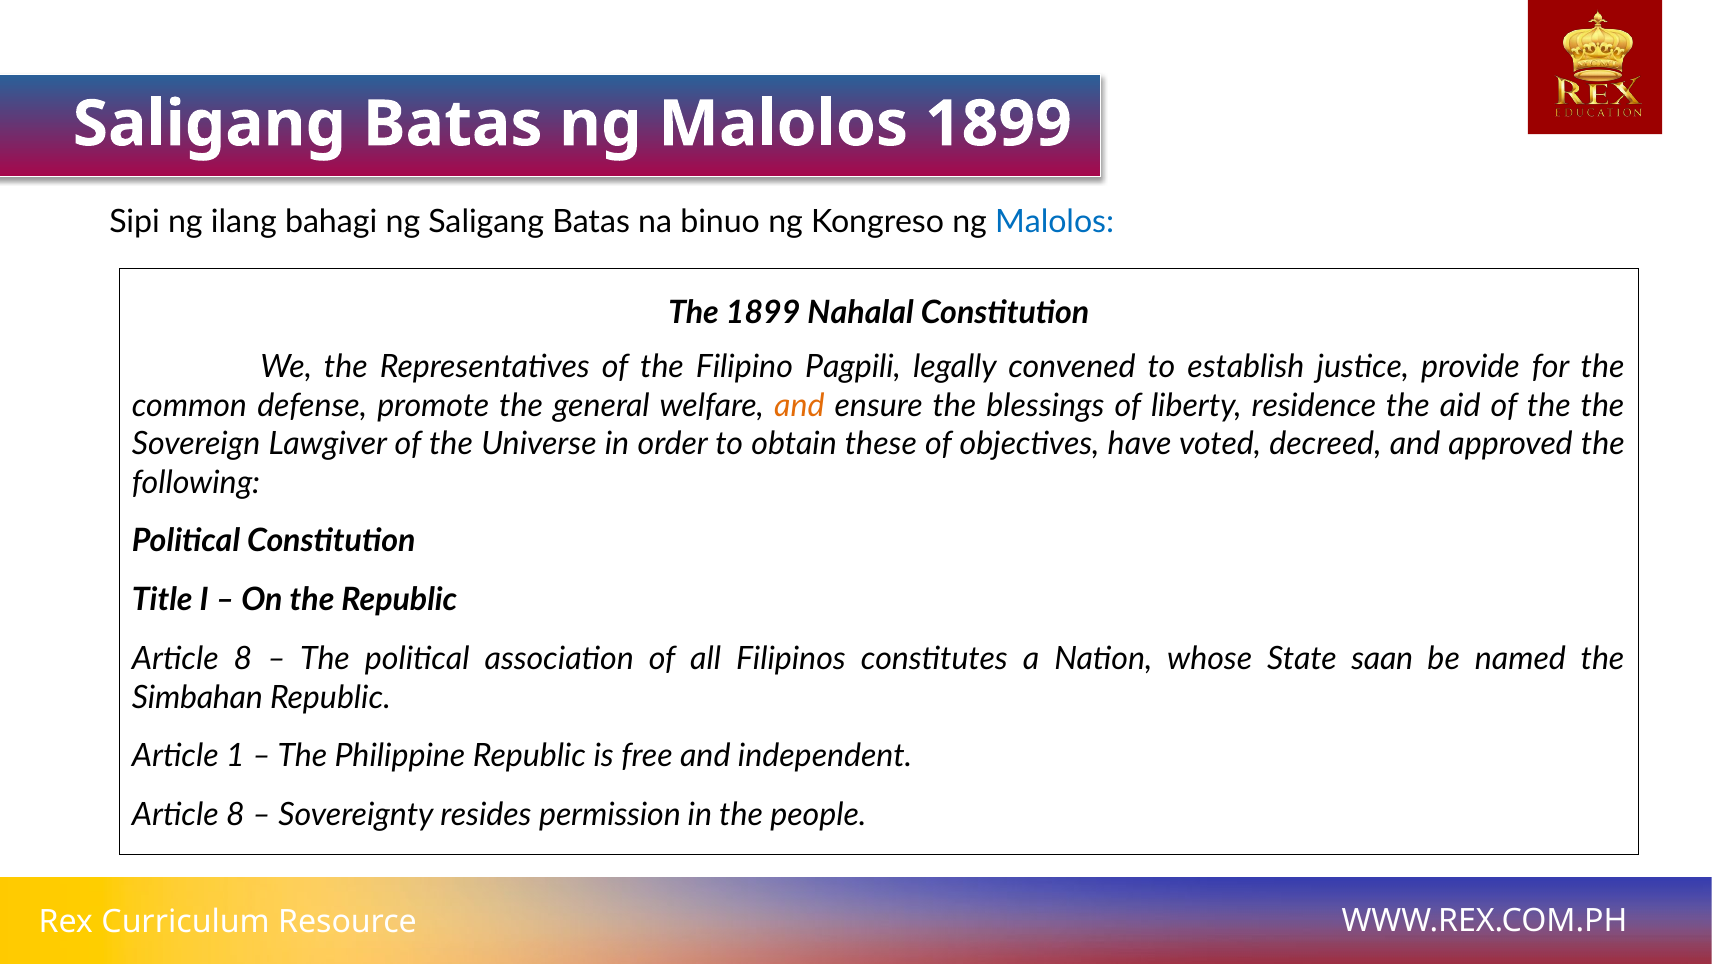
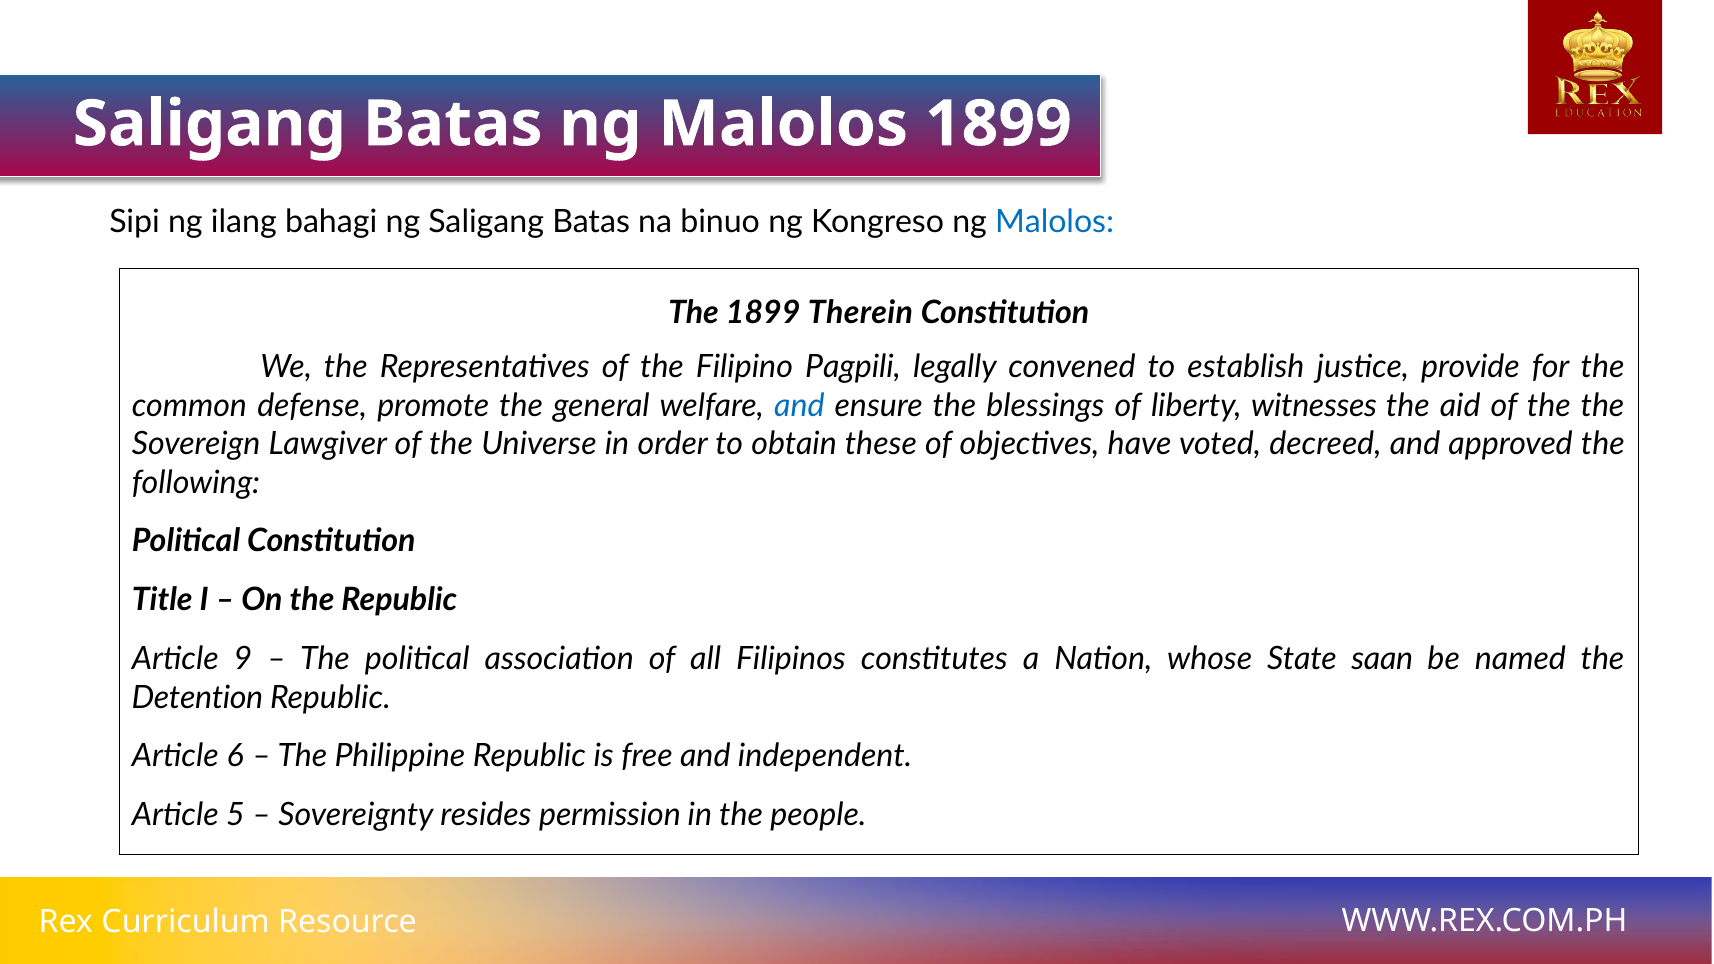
Nahalal: Nahalal -> Therein
and at (799, 406) colour: orange -> blue
residence: residence -> witnesses
8 at (243, 659): 8 -> 9
Simbahan: Simbahan -> Detention
1: 1 -> 6
8 at (235, 815): 8 -> 5
